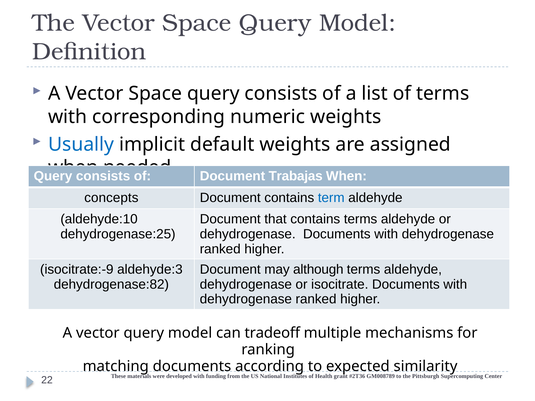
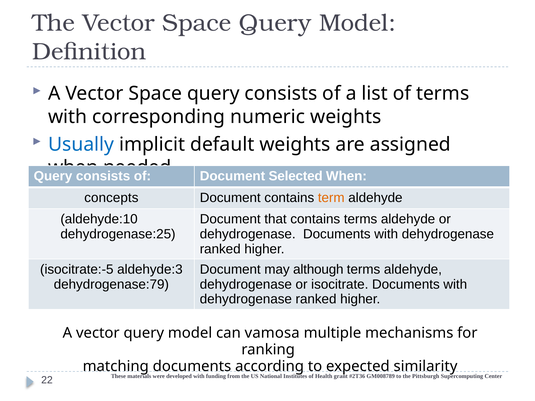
Trabajas: Trabajas -> Selected
term colour: blue -> orange
isocitrate:-9: isocitrate:-9 -> isocitrate:-5
dehydrogenase:82: dehydrogenase:82 -> dehydrogenase:79
tradeoff: tradeoff -> vamosa
